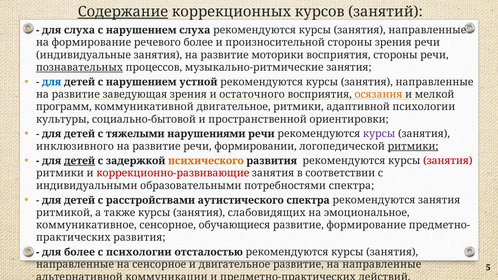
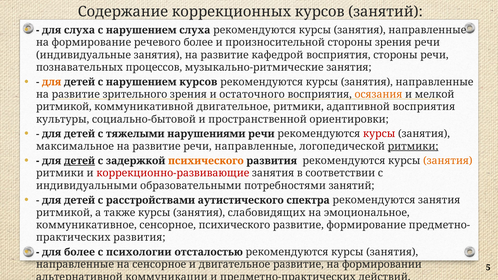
Содержание underline: present -> none
моторики: моторики -> кафедрой
познавательных underline: present -> none
для at (52, 82) colour: blue -> orange
нарушением устной: устной -> курсов
заведующая: заведующая -> зрительного
программ at (64, 107): программ -> ритмикой
адаптивной психологии: психологии -> восприятия
курсы at (379, 134) colour: purple -> red
инклюзивного: инклюзивного -> максимальное
речи формировании: формировании -> направленные
занятия at (448, 161) colour: red -> orange
потребностями спектра: спектра -> занятий
сенсорное обучающиеся: обучающиеся -> психического
на направленные: направленные -> формировании
